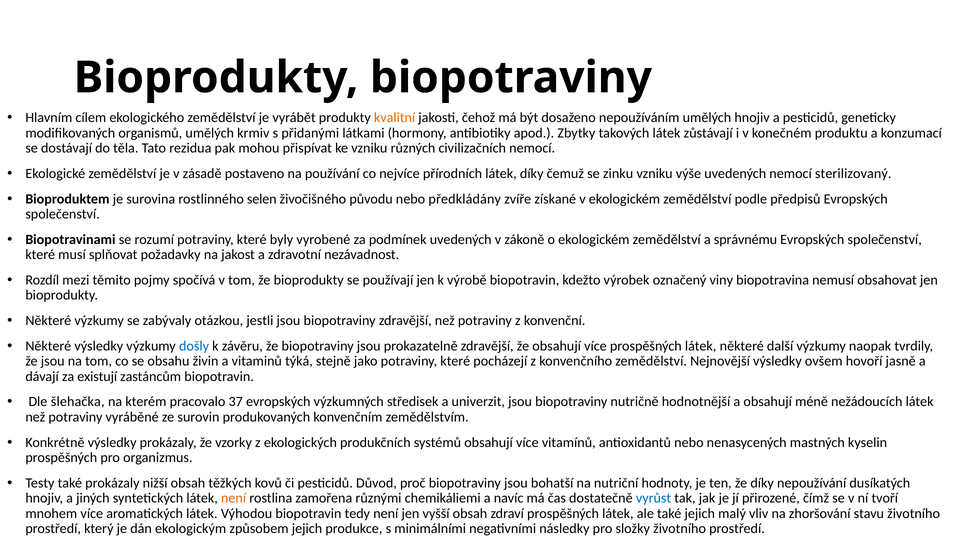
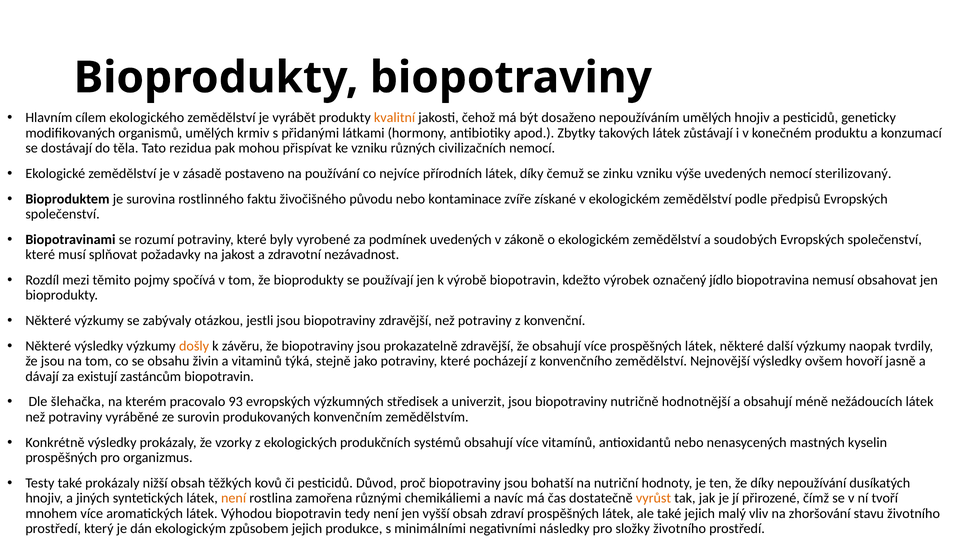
selen: selen -> faktu
předkládány: předkládány -> kontaminace
správnému: správnému -> soudobých
viny: viny -> jídlo
došly colour: blue -> orange
37: 37 -> 93
vyrůst colour: blue -> orange
